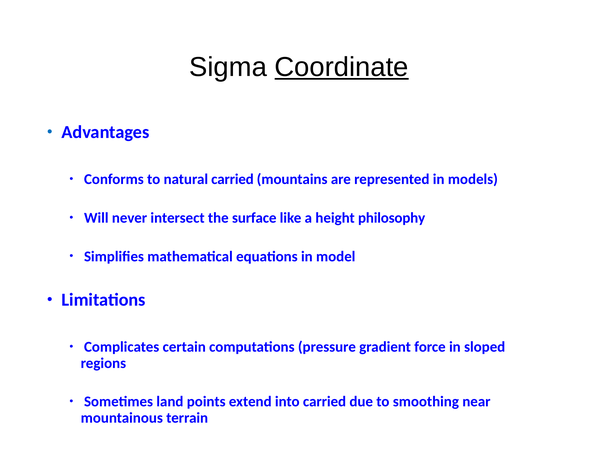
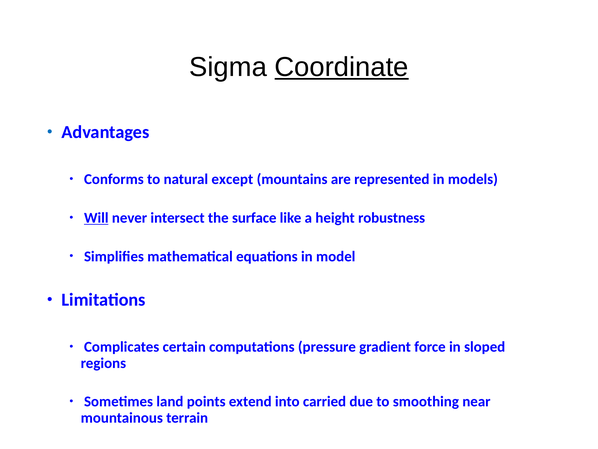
natural carried: carried -> except
Will underline: none -> present
philosophy: philosophy -> robustness
